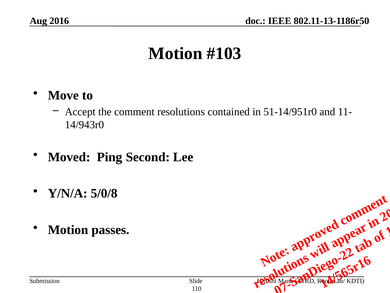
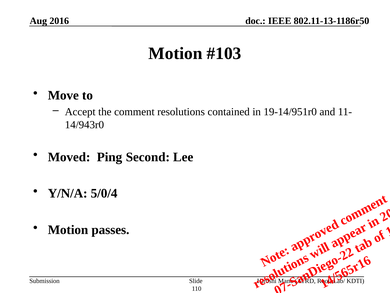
51-14/951r0: 51-14/951r0 -> 19-14/951r0
5/0/8: 5/0/8 -> 5/0/4
